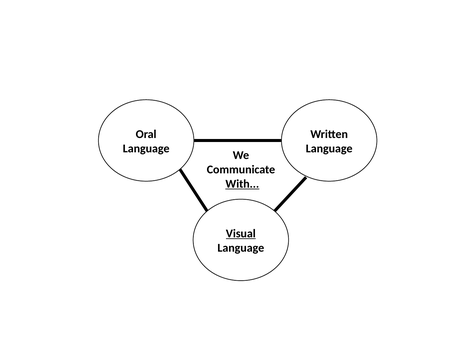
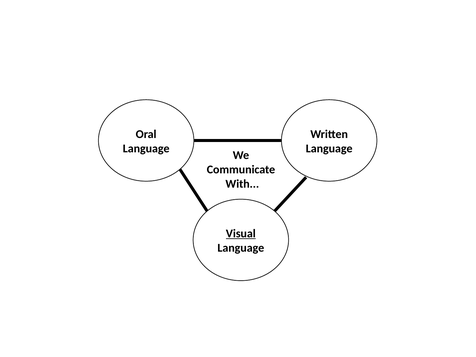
With underline: present -> none
